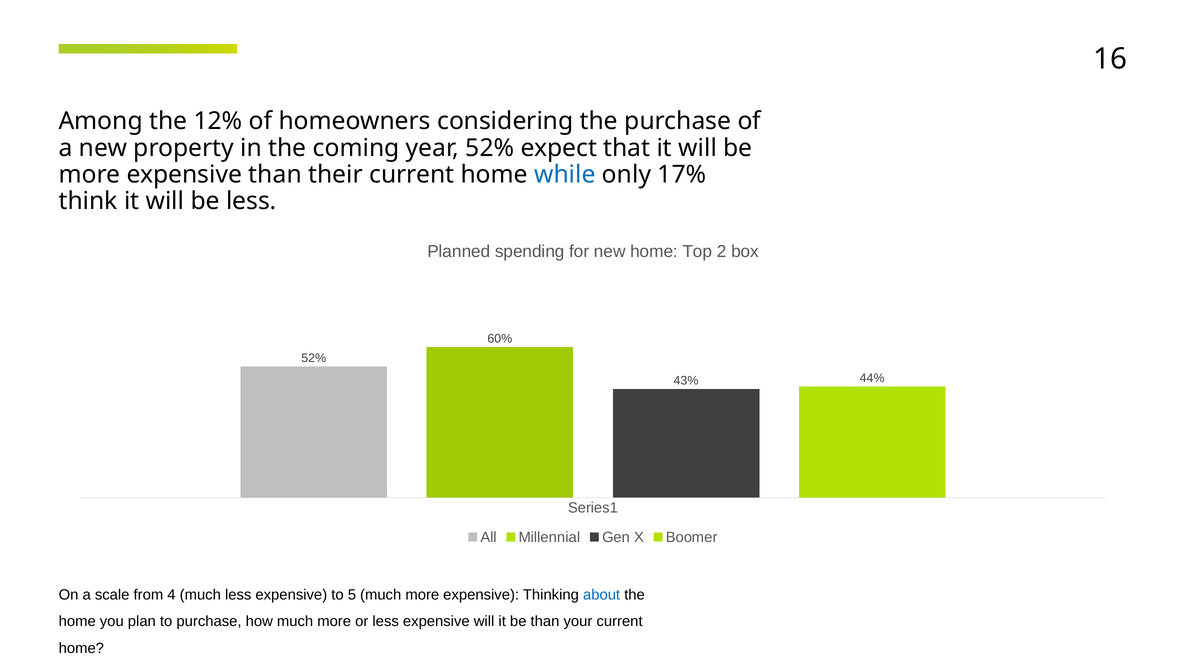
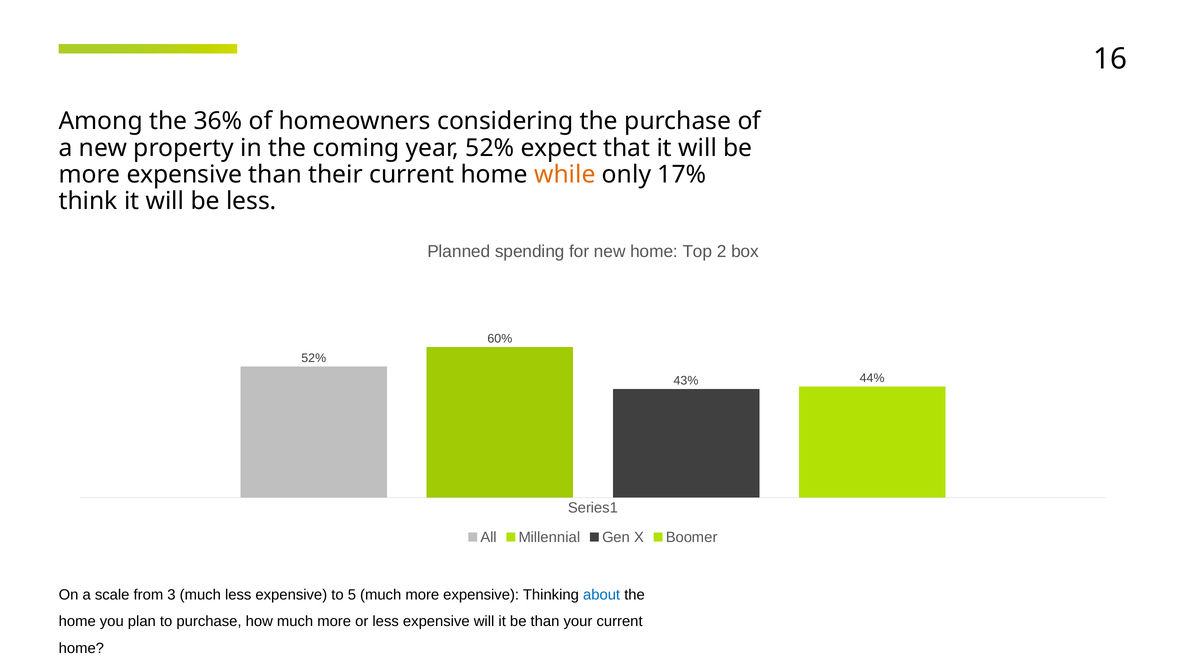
12%: 12% -> 36%
while colour: blue -> orange
4: 4 -> 3
